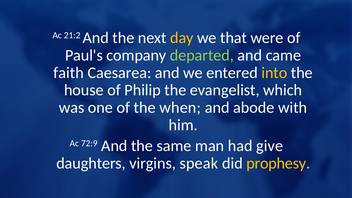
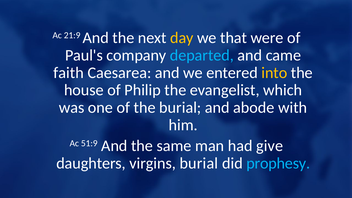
21:2: 21:2 -> 21:9
departed colour: light green -> light blue
the when: when -> burial
72:9: 72:9 -> 51:9
virgins speak: speak -> burial
prophesy colour: yellow -> light blue
